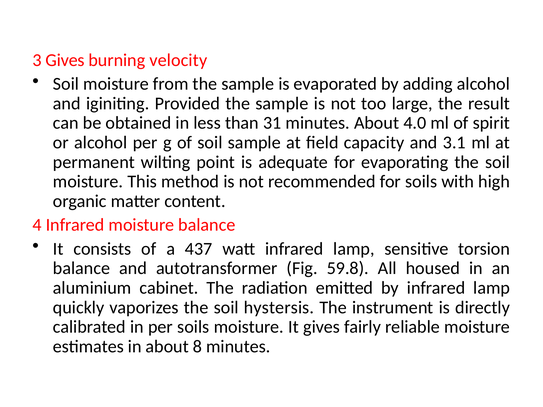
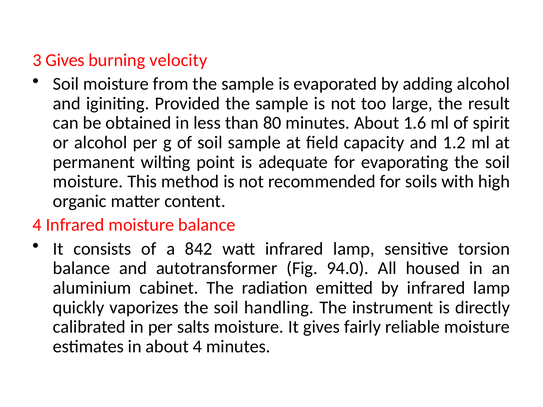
31: 31 -> 80
4.0: 4.0 -> 1.6
3.1: 3.1 -> 1.2
437: 437 -> 842
59.8: 59.8 -> 94.0
hystersis: hystersis -> handling
per soils: soils -> salts
about 8: 8 -> 4
